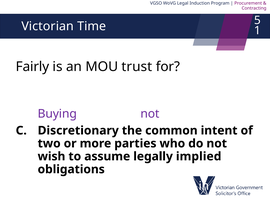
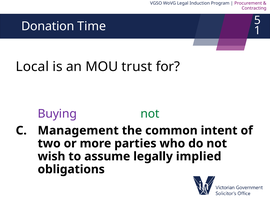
Victorian: Victorian -> Donation
Fairly: Fairly -> Local
not at (150, 114) colour: purple -> green
Discretionary: Discretionary -> Management
